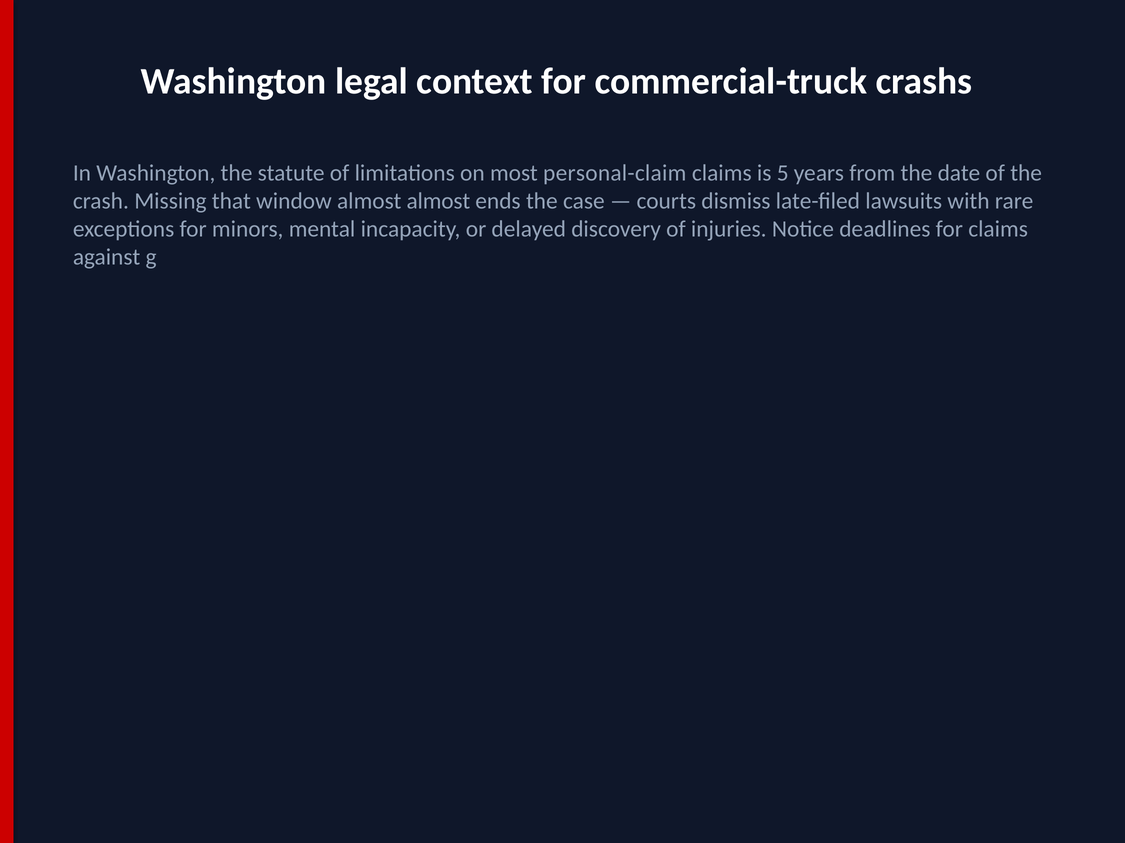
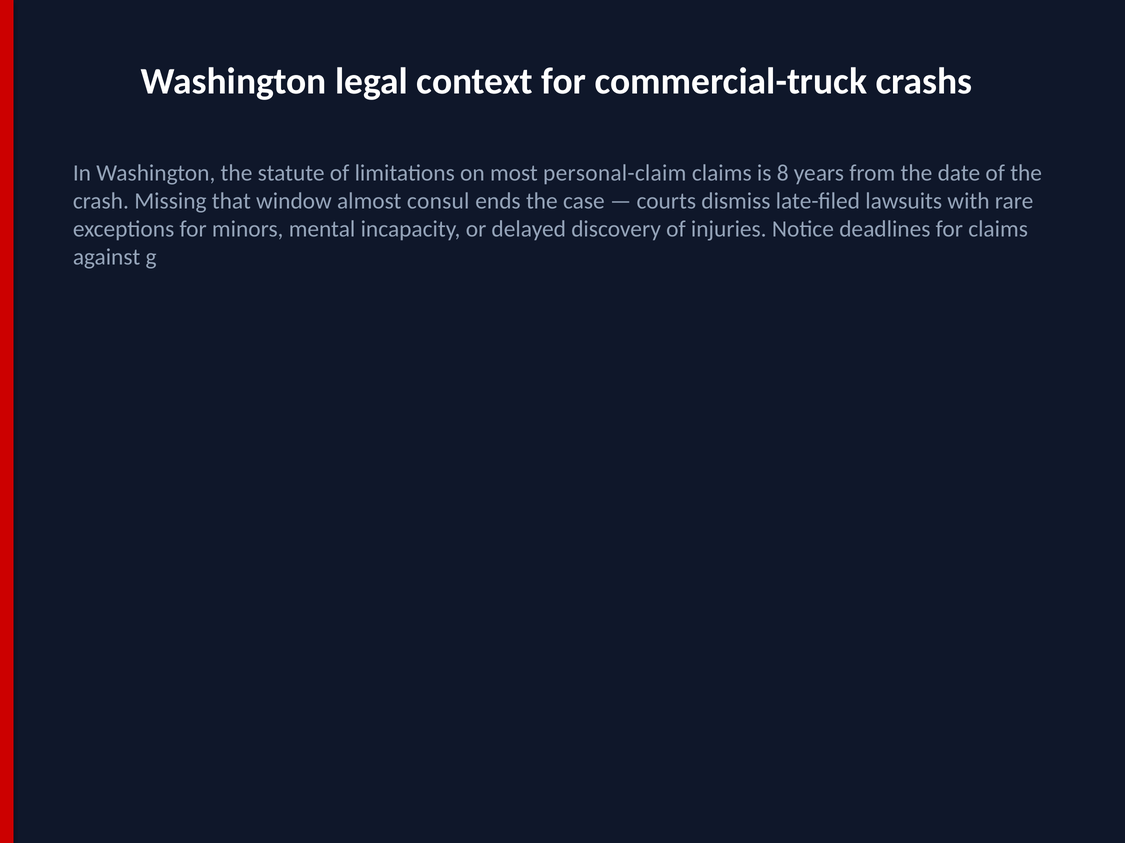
5: 5 -> 8
almost almost: almost -> consul
